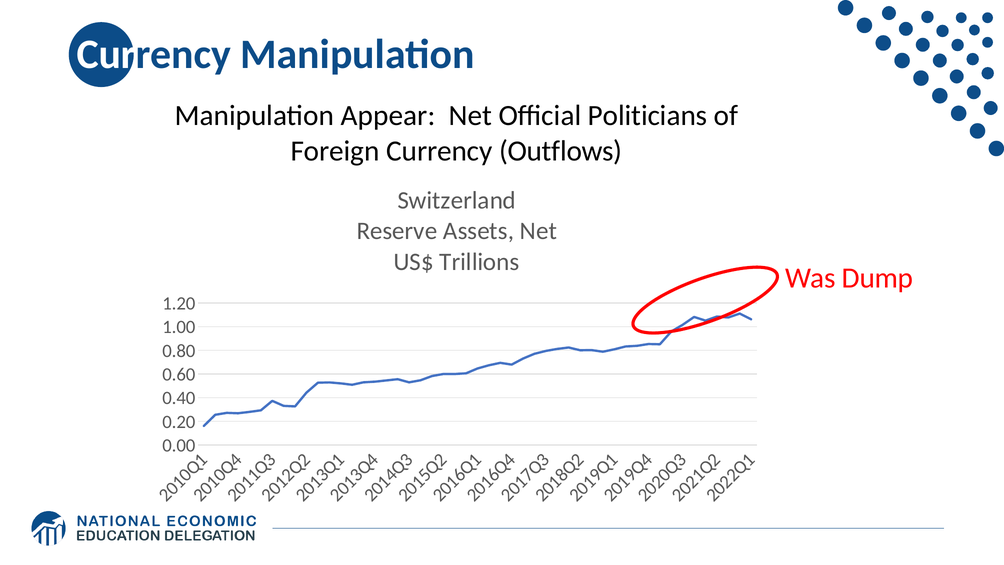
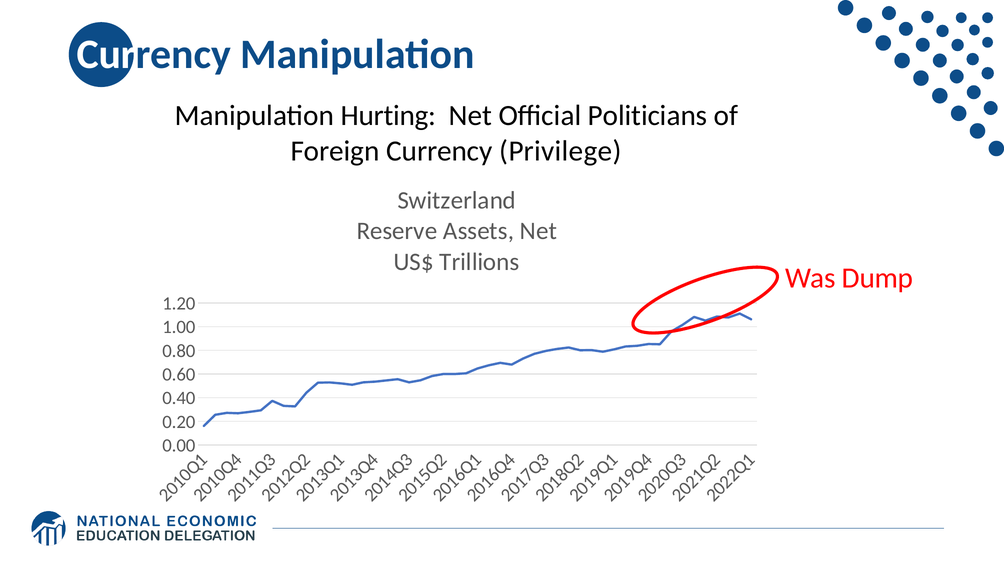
Appear: Appear -> Hurting
Outflows: Outflows -> Privilege
